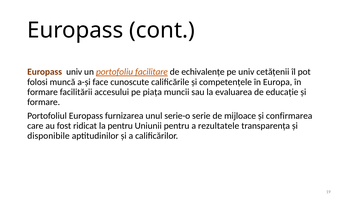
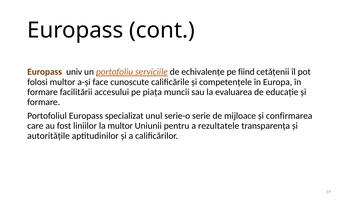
facilitare: facilitare -> serviciile
pe univ: univ -> fiind
folosi muncă: muncă -> multor
furnizarea: furnizarea -> specializat
ridicat: ridicat -> liniilor
la pentru: pentru -> multor
disponibile: disponibile -> autoritățile
